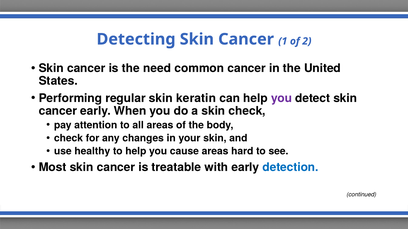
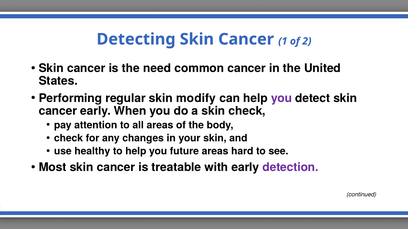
keratin: keratin -> modify
cause: cause -> future
detection colour: blue -> purple
